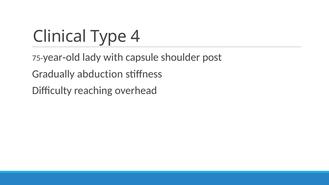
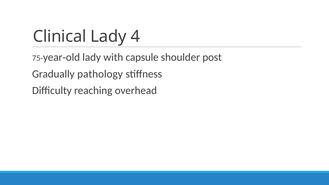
Clinical Type: Type -> Lady
abduction: abduction -> pathology
